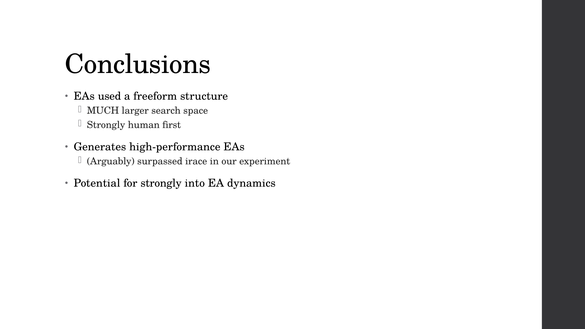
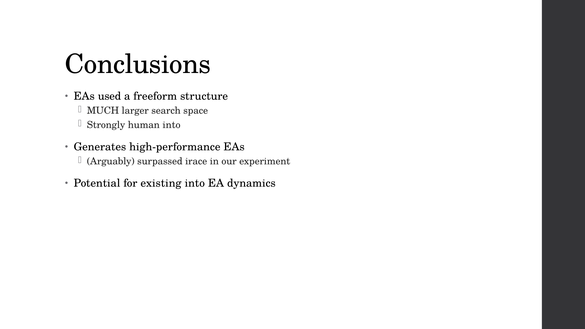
human first: first -> into
for strongly: strongly -> existing
